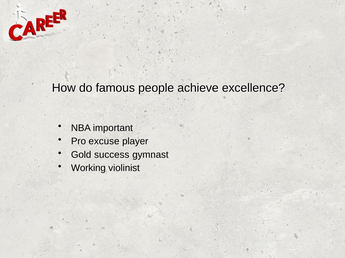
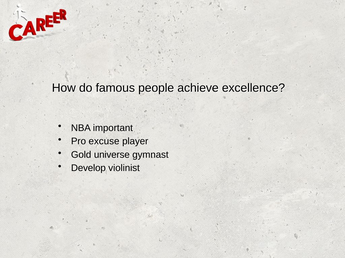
success: success -> universe
Working: Working -> Develop
